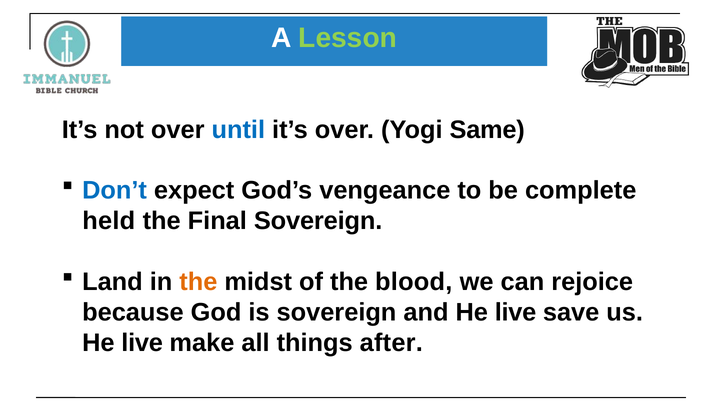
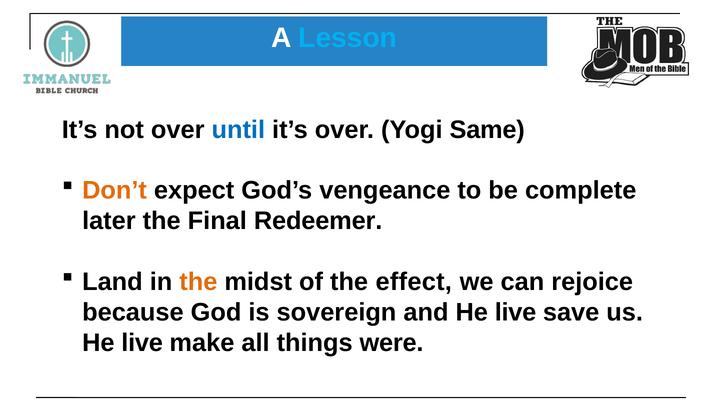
Lesson colour: light green -> light blue
Don’t colour: blue -> orange
held: held -> later
Final Sovereign: Sovereign -> Redeemer
blood: blood -> effect
after: after -> were
